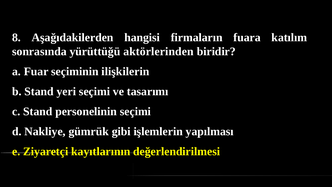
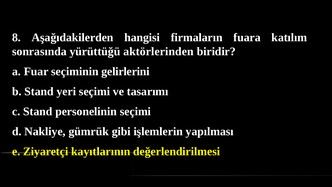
ilişkilerin: ilişkilerin -> gelirlerini
